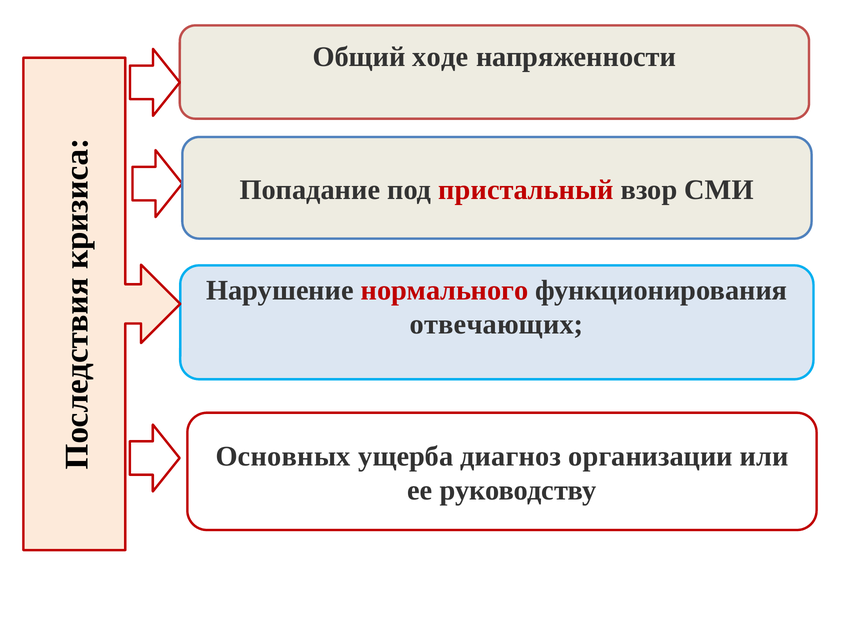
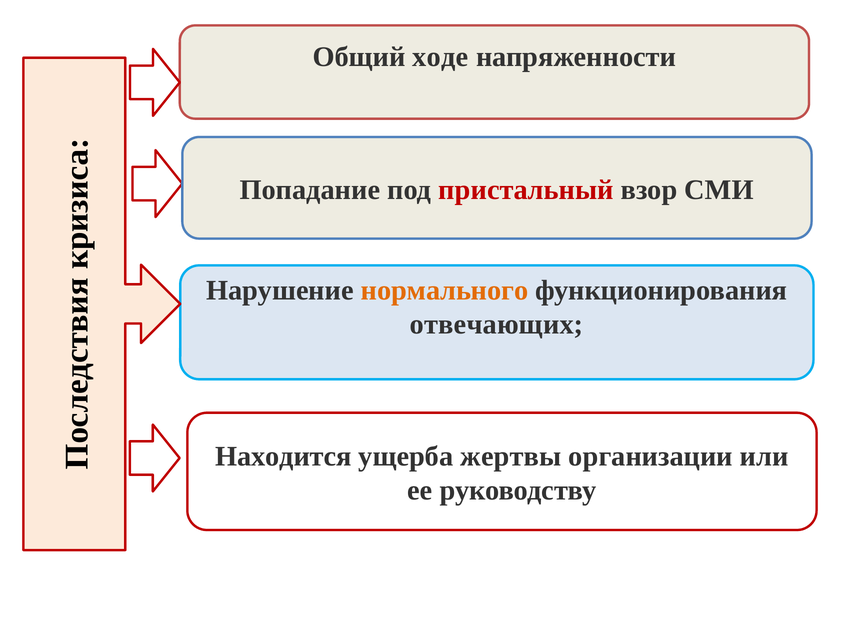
нормального colour: red -> orange
Основных: Основных -> Находится
диагноз: диагноз -> жертвы
